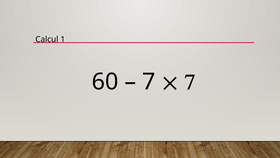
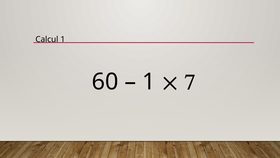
7 at (149, 82): 7 -> 1
